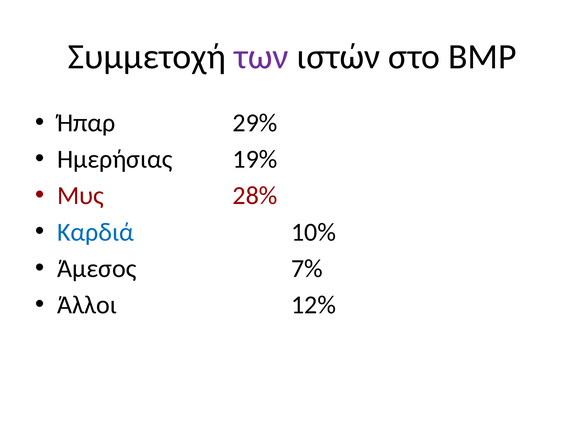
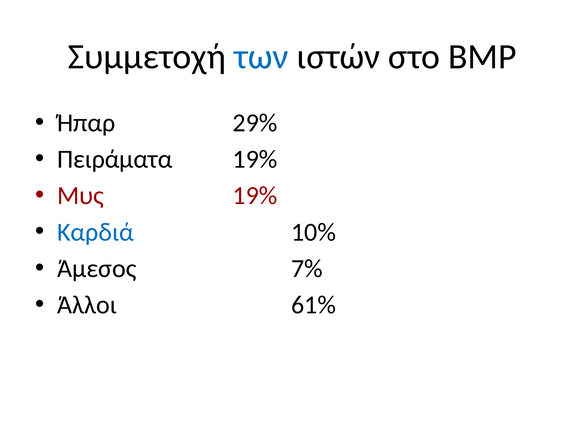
των colour: purple -> blue
Ημερήσιας: Ημερήσιας -> Πειράματα
Μυς 28%: 28% -> 19%
12%: 12% -> 61%
